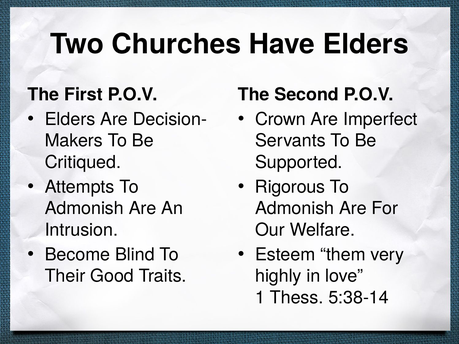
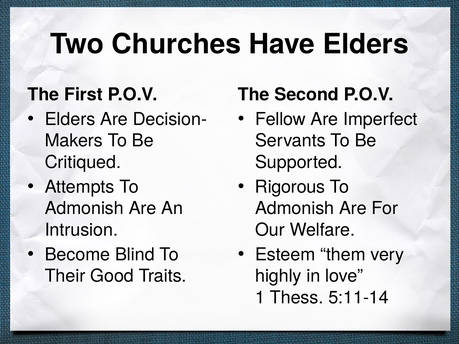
Crown: Crown -> Fellow
5:38-14: 5:38-14 -> 5:11-14
